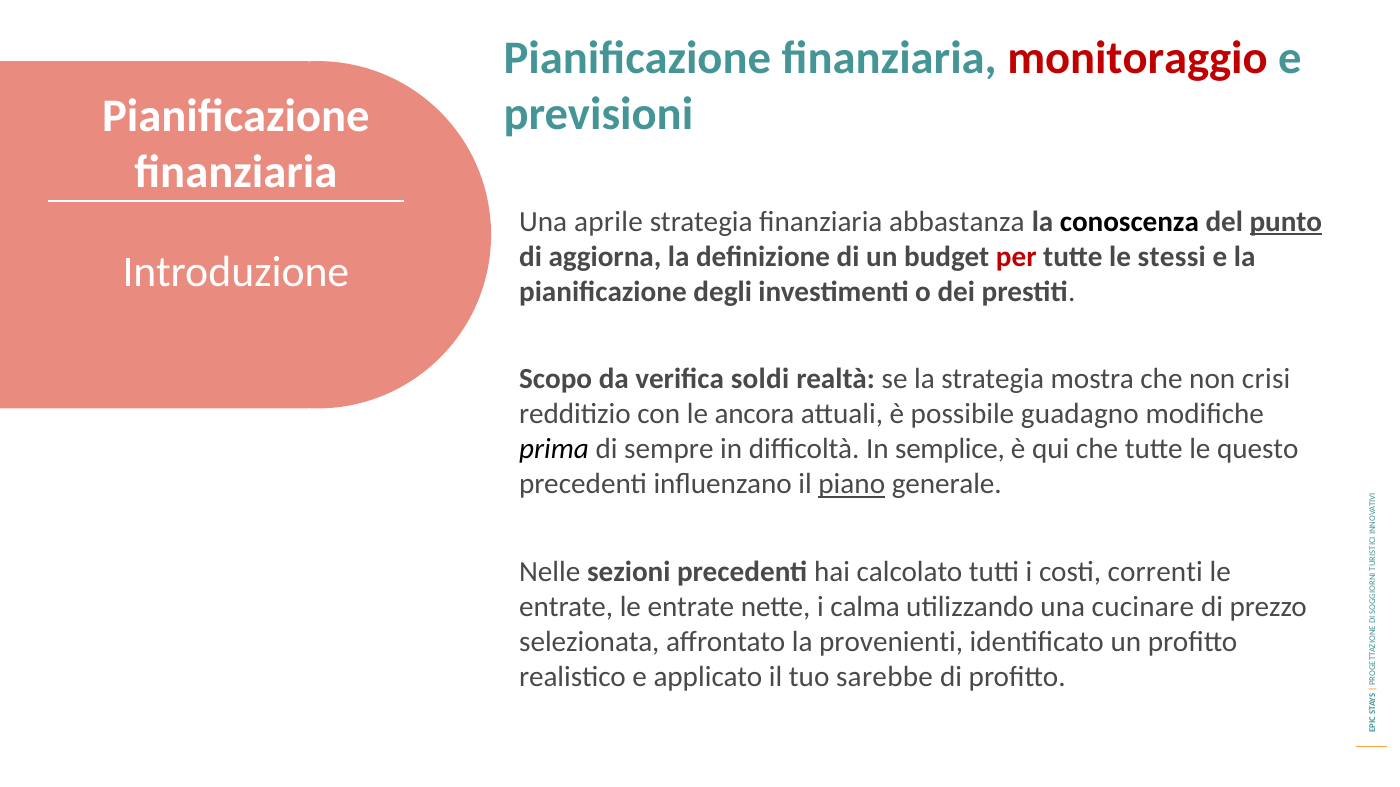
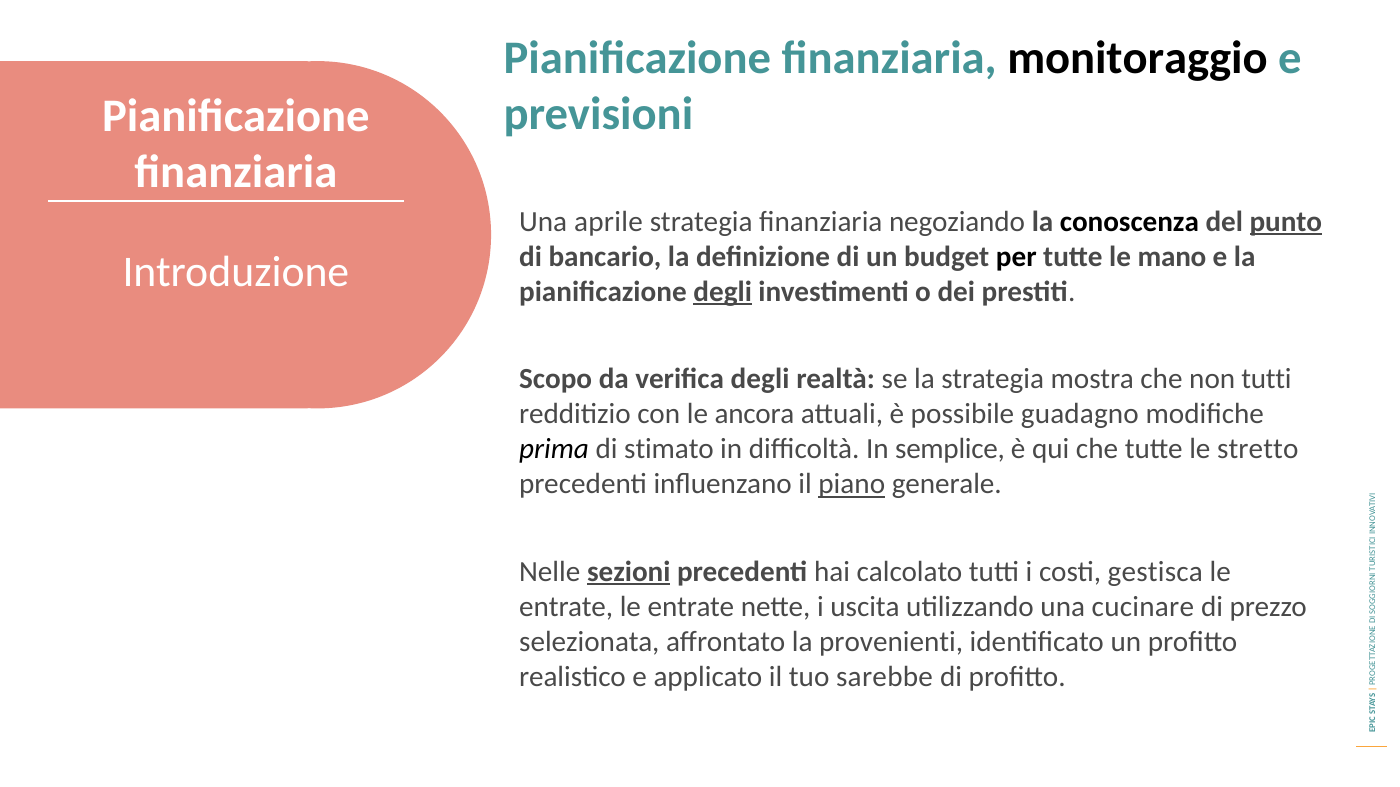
monitoraggio colour: red -> black
abbastanza: abbastanza -> negoziando
aggiorna: aggiorna -> bancario
per colour: red -> black
stessi: stessi -> mano
degli at (723, 292) underline: none -> present
verifica soldi: soldi -> degli
non crisi: crisi -> tutti
sempre: sempre -> stimato
questo: questo -> stretto
sezioni underline: none -> present
correnti: correnti -> gestisca
calma: calma -> uscita
